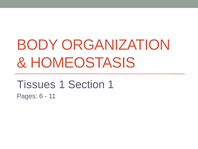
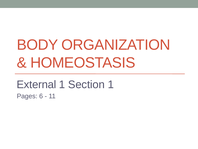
Tissues: Tissues -> External
